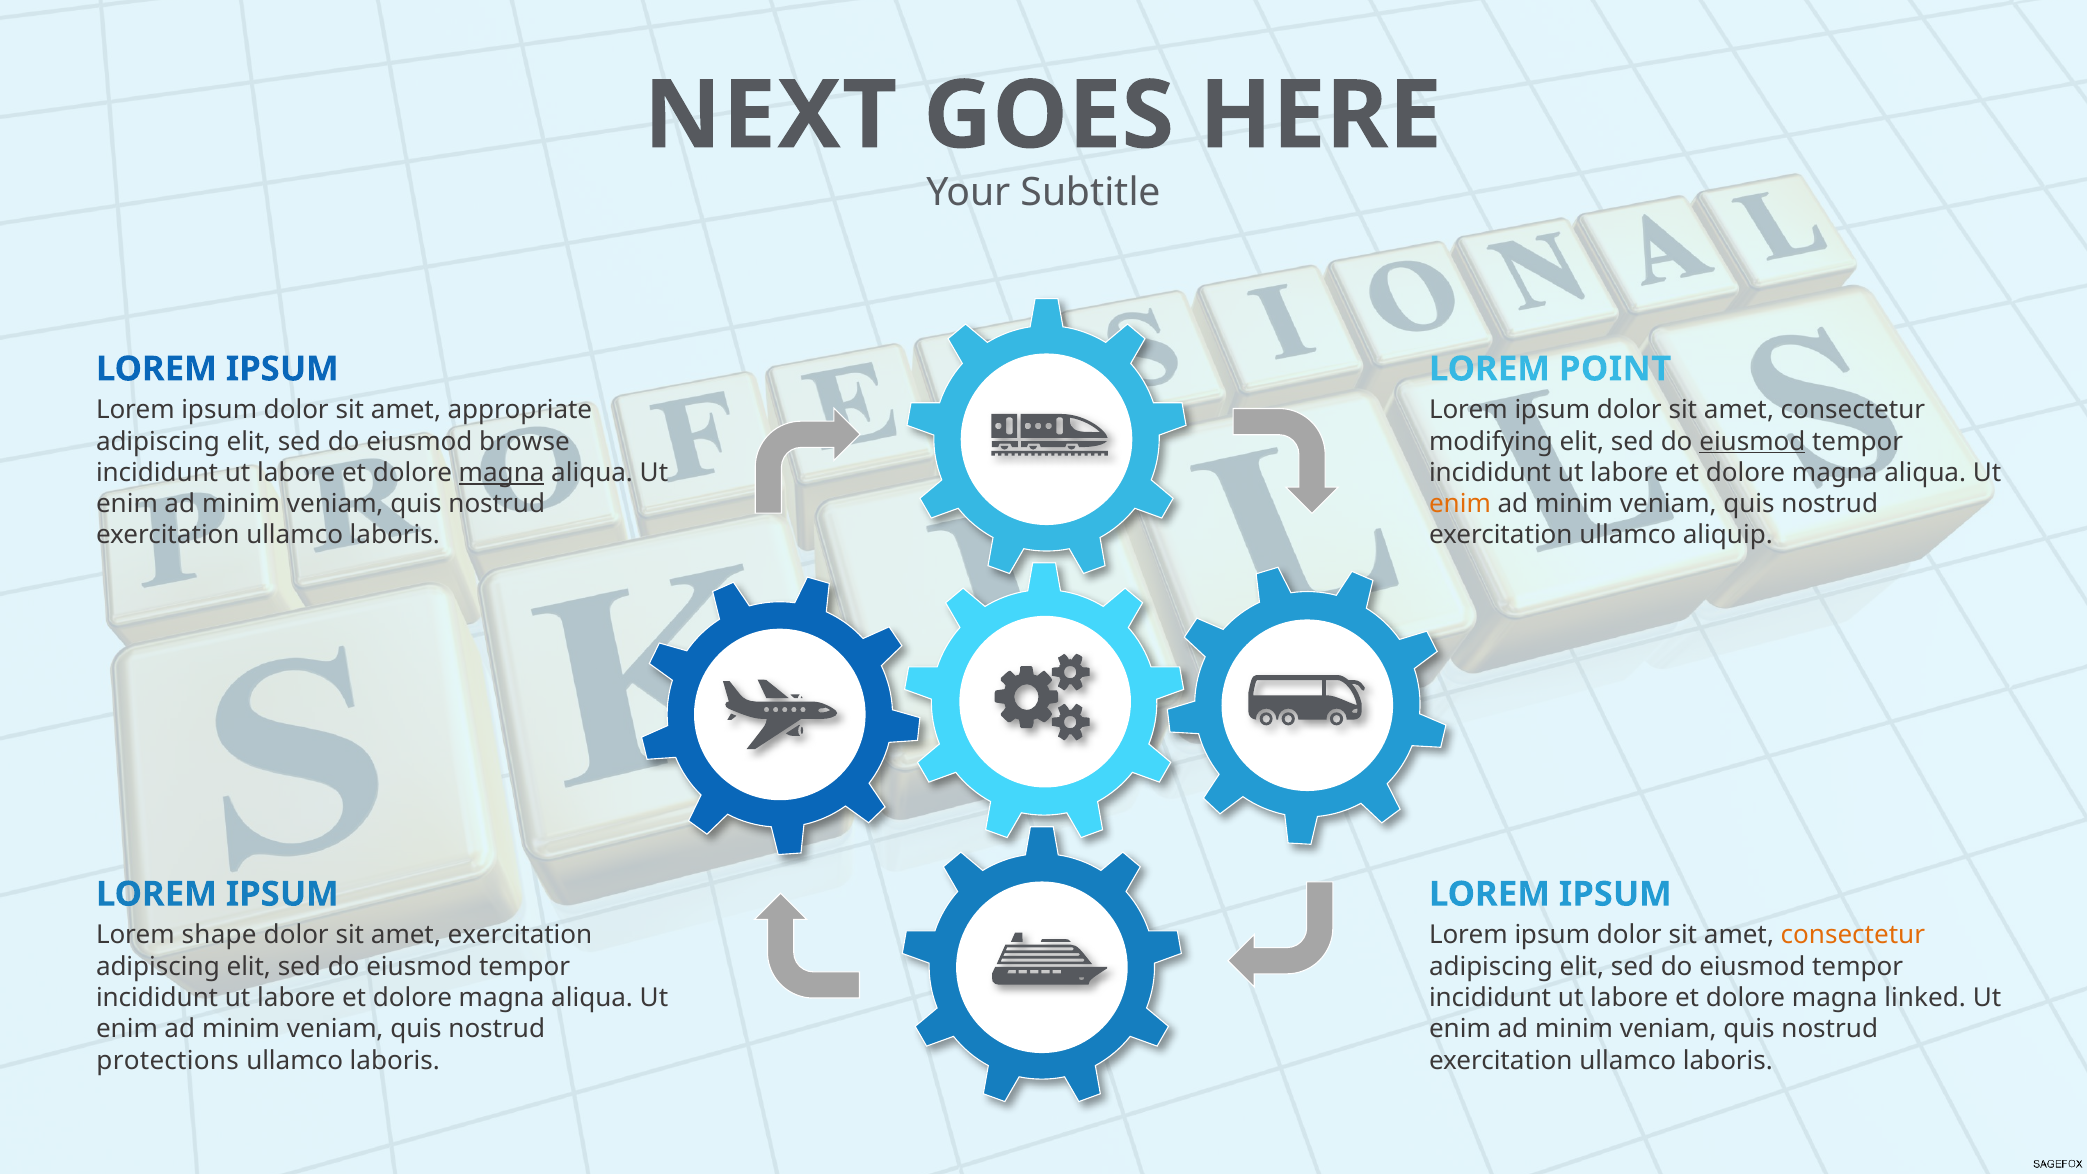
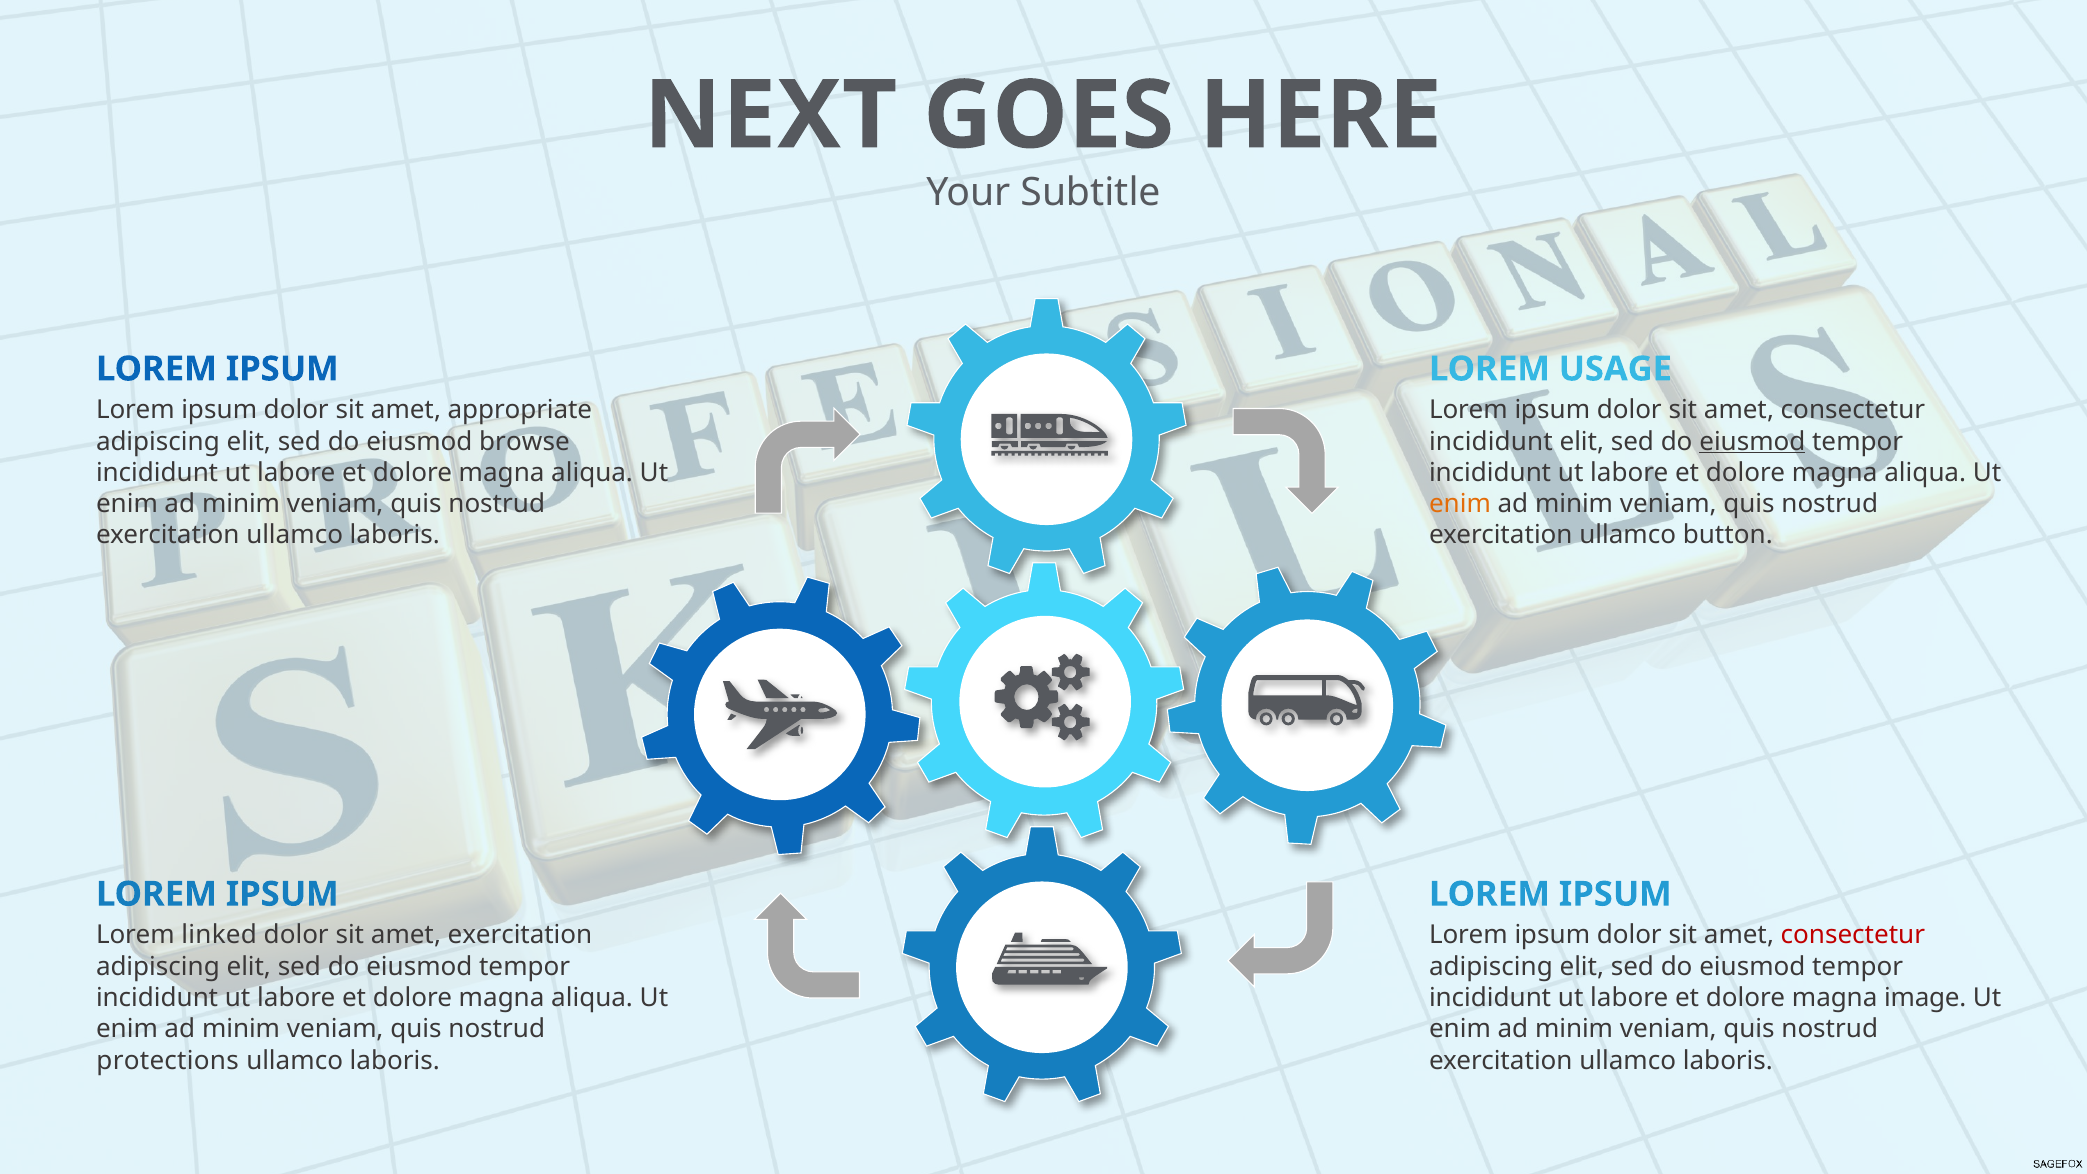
POINT: POINT -> USAGE
modifying at (1491, 441): modifying -> incididunt
magna at (502, 473) underline: present -> none
aliquip: aliquip -> button
shape: shape -> linked
consectetur at (1853, 935) colour: orange -> red
linked: linked -> image
